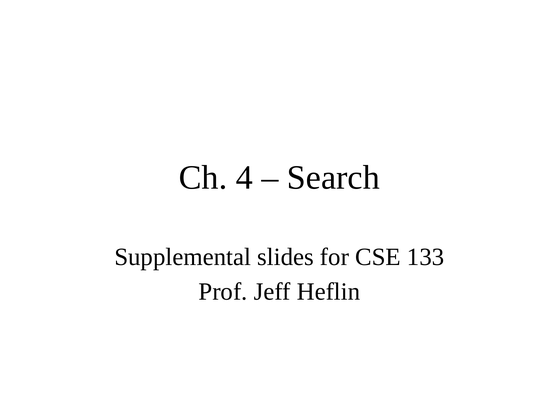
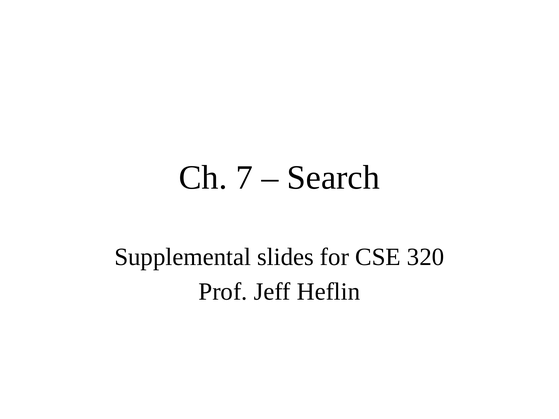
4: 4 -> 7
133: 133 -> 320
